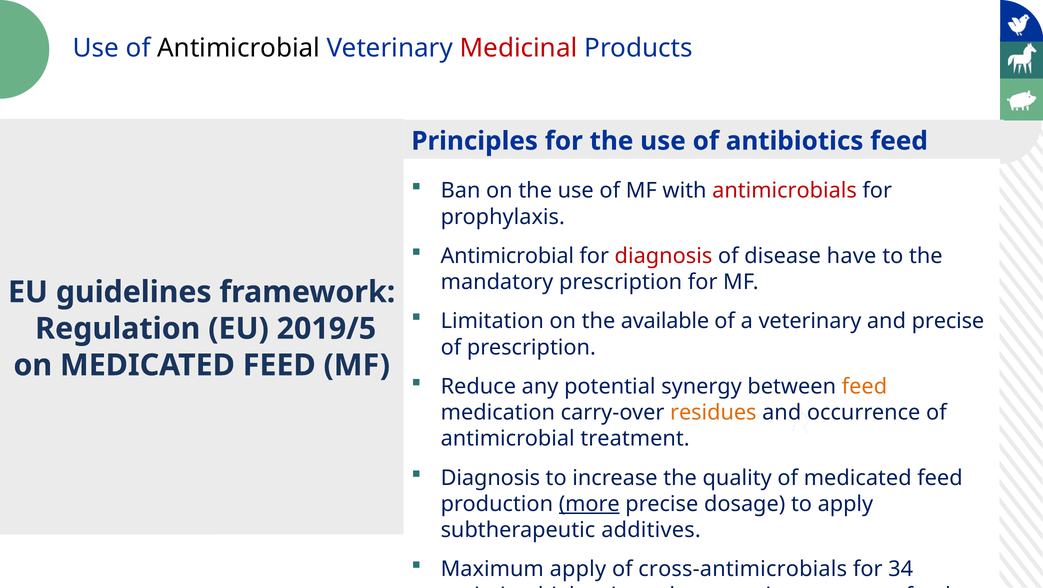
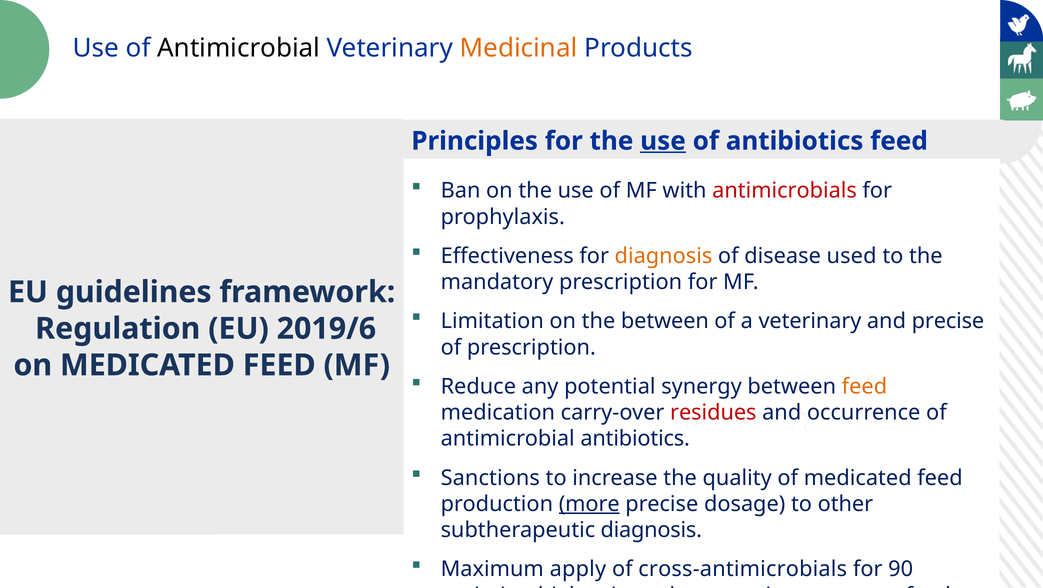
Medicinal colour: red -> orange
use at (663, 141) underline: none -> present
Antimicrobial at (507, 256): Antimicrobial -> Effectiveness
diagnosis at (663, 256) colour: red -> orange
have: have -> used
available at (665, 321): available -> between
2019/5: 2019/5 -> 2019/6
residues colour: orange -> red
antimicrobial treatment: treatment -> antibiotics
Diagnosis at (490, 478): Diagnosis -> Sanctions
to apply: apply -> other
subtherapeutic additives: additives -> diagnosis
34: 34 -> 90
